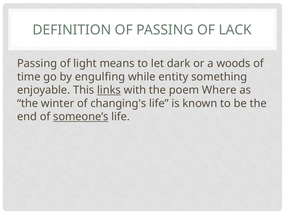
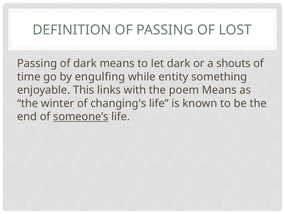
LACK: LACK -> LOST
of light: light -> dark
woods: woods -> shouts
links underline: present -> none
poem Where: Where -> Means
